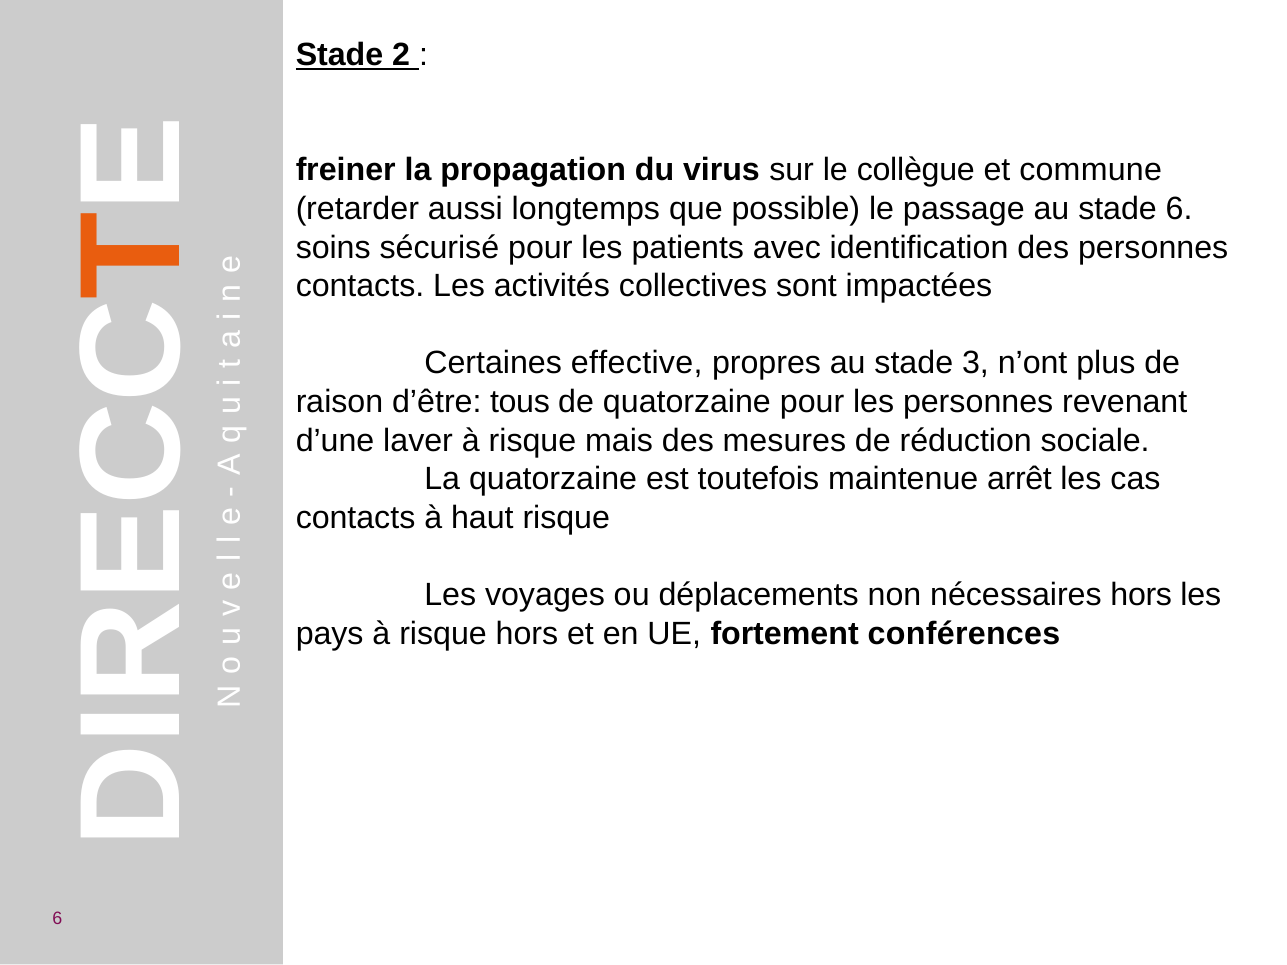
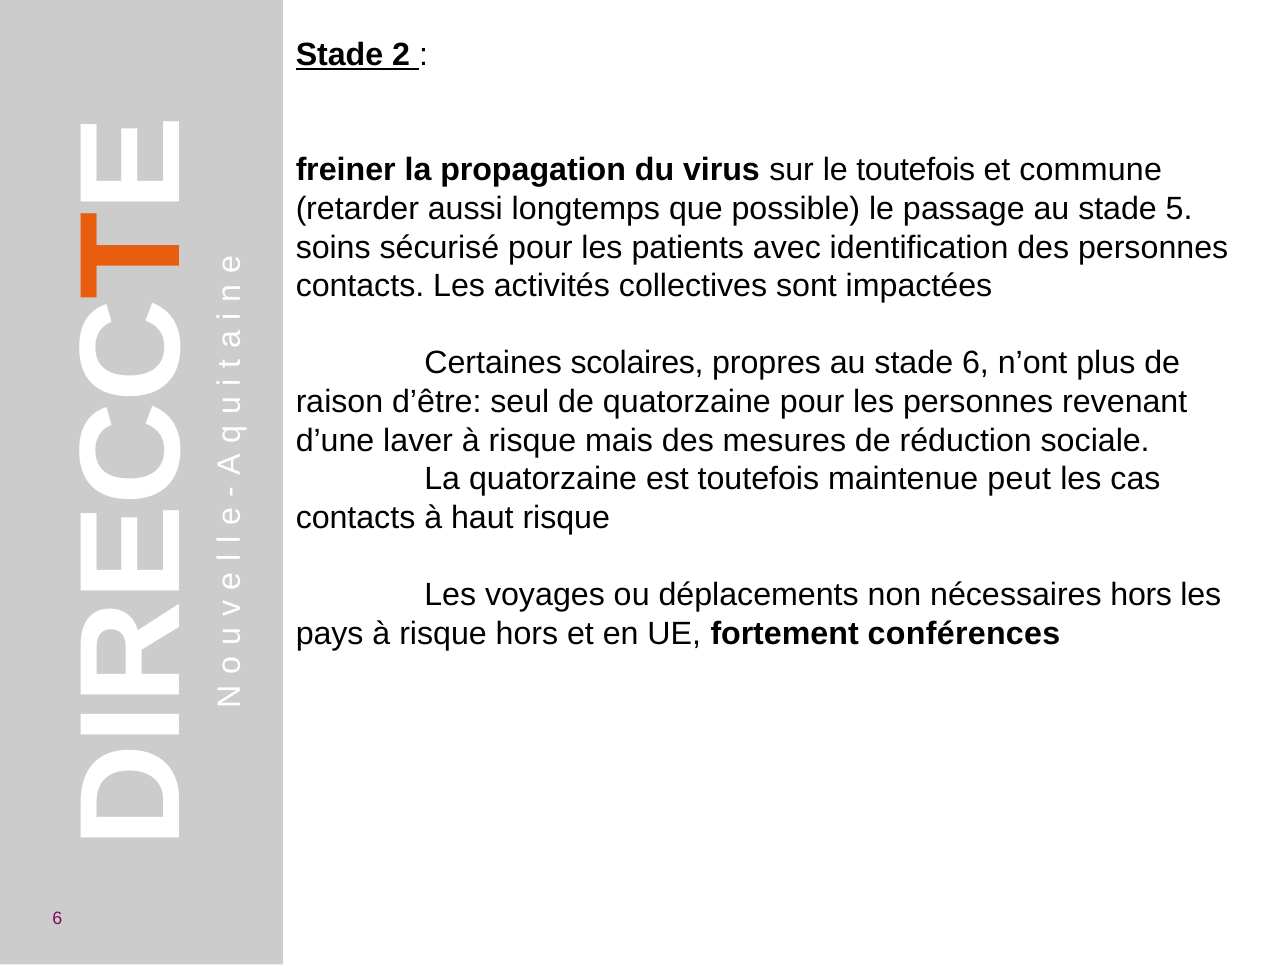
le collègue: collègue -> toutefois
stade 6: 6 -> 5
effective: effective -> scolaires
stade 3: 3 -> 6
tous: tous -> seul
arrêt: arrêt -> peut
